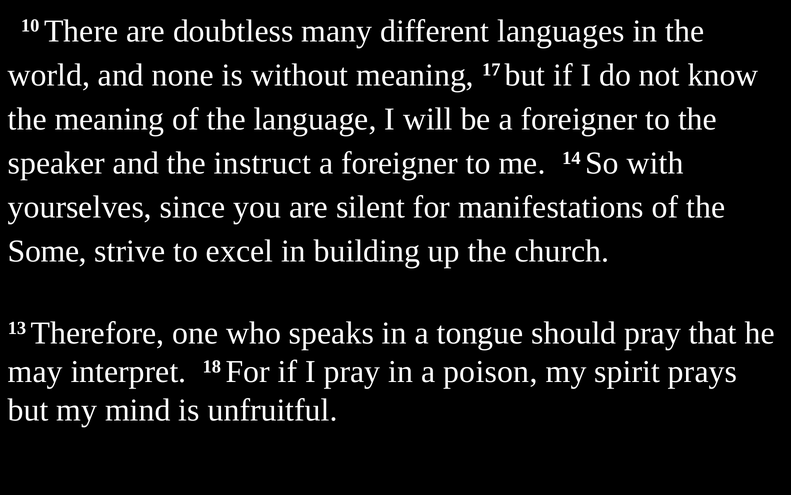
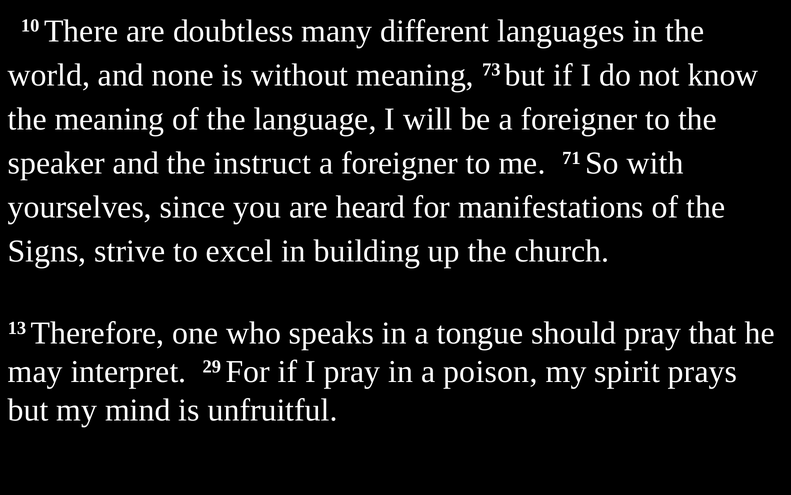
17: 17 -> 73
14: 14 -> 71
silent: silent -> heard
Some: Some -> Signs
18: 18 -> 29
